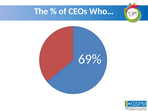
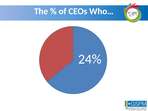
69%: 69% -> 24%
